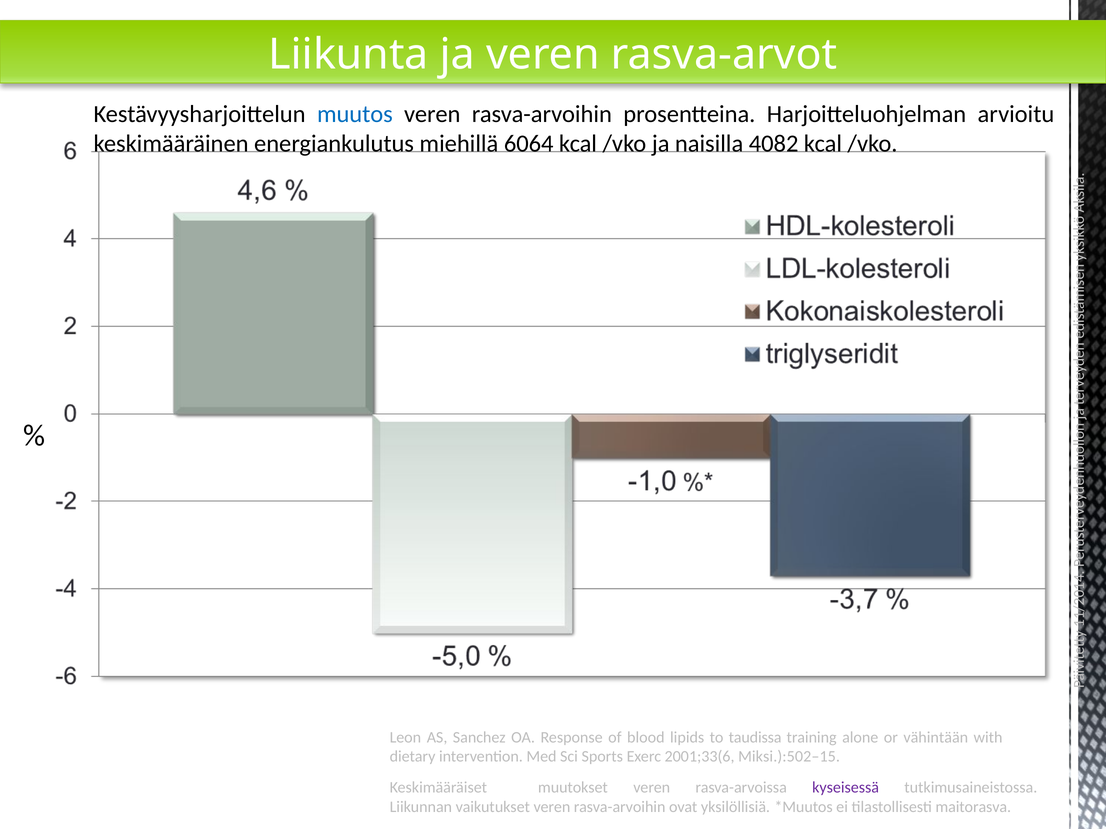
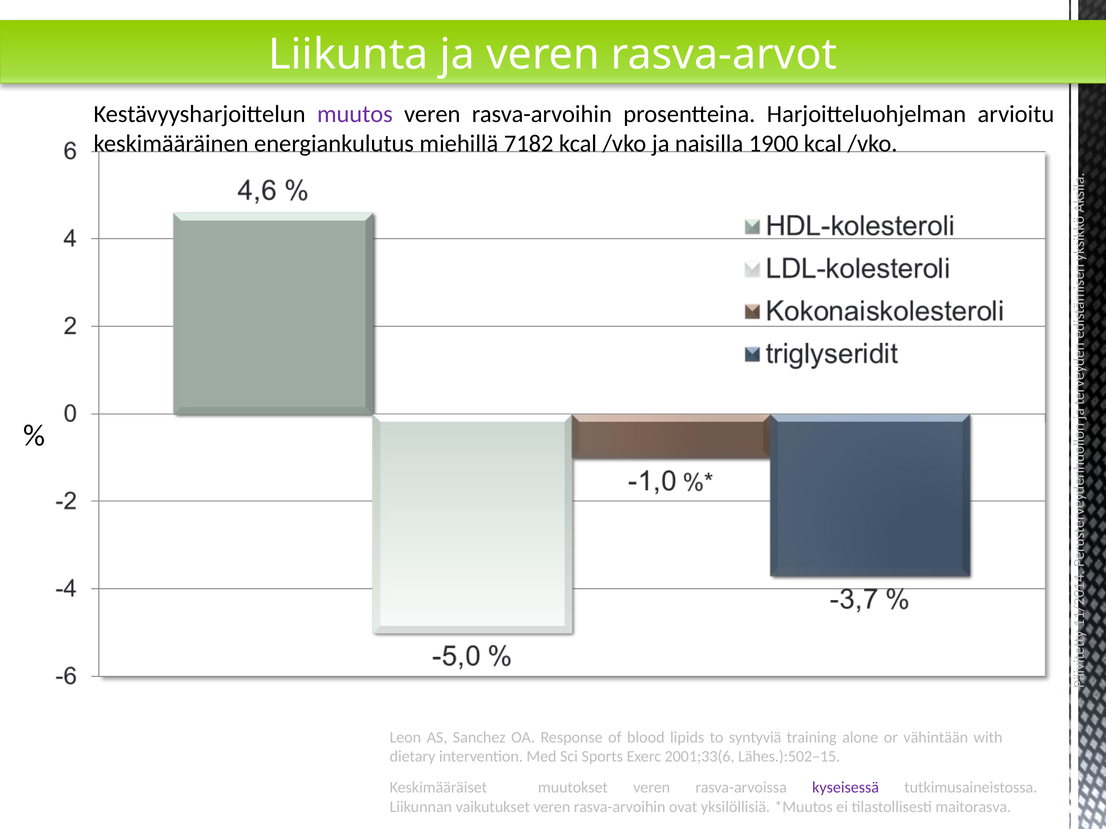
muutos colour: blue -> purple
6064: 6064 -> 7182
4082: 4082 -> 1900
taudissa: taudissa -> syntyviä
Miksi.):502–15: Miksi.):502–15 -> Lähes.):502–15
